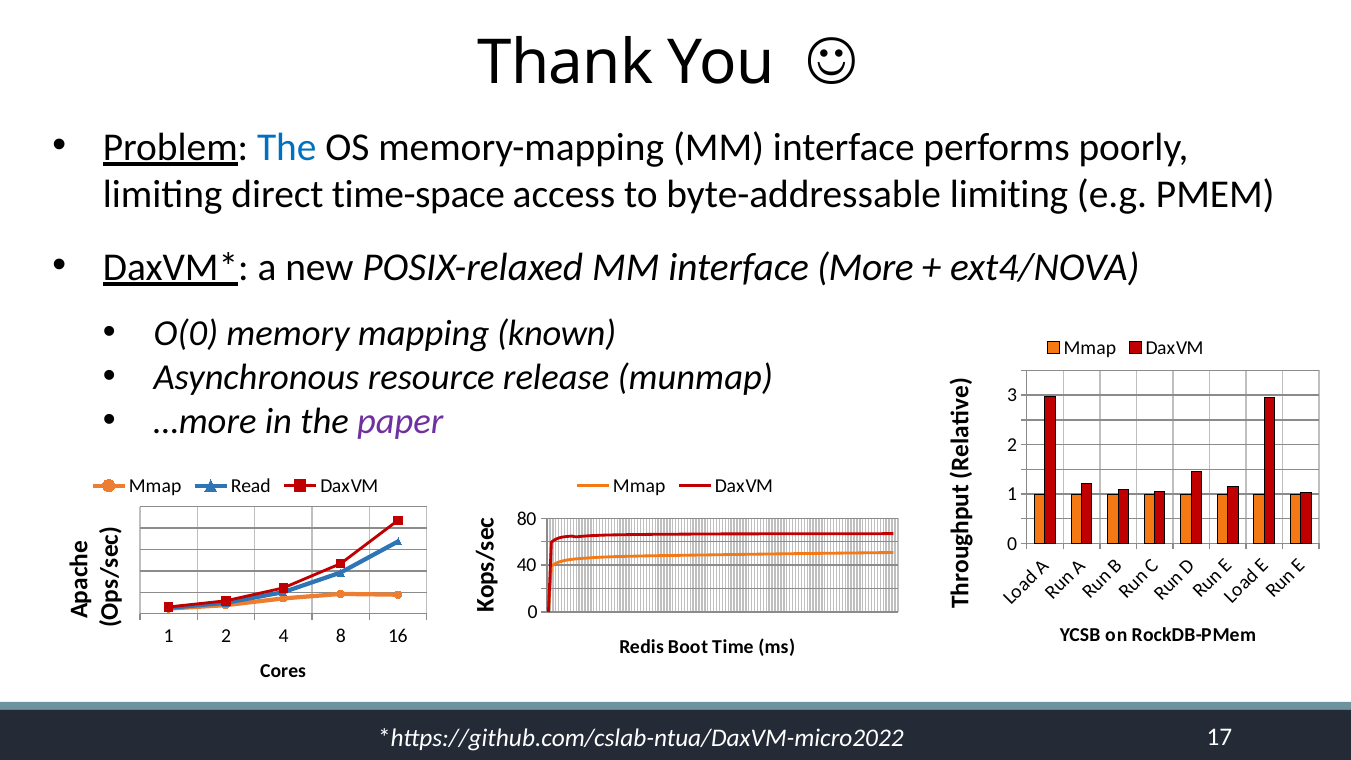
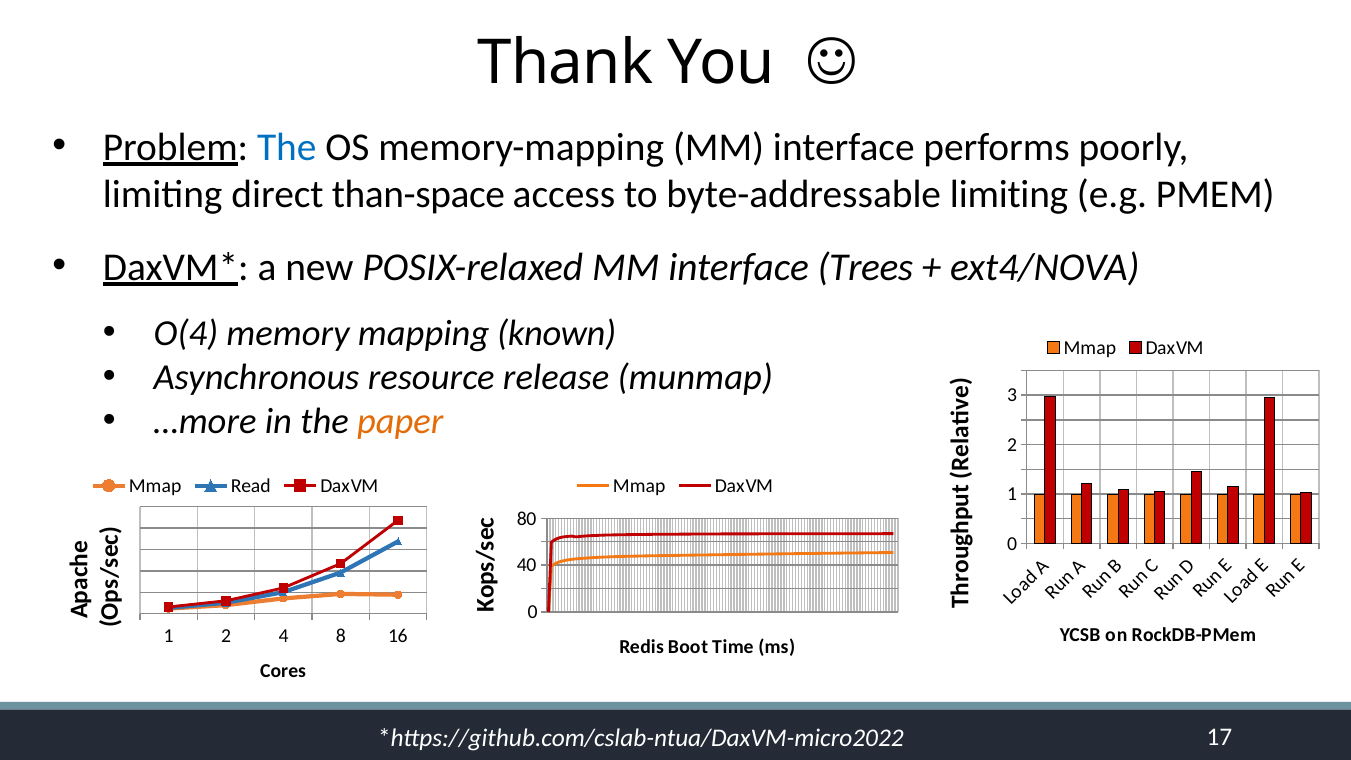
time-space: time-space -> than-space
More: More -> Trees
O(0: O(0 -> O(4
paper colour: purple -> orange
